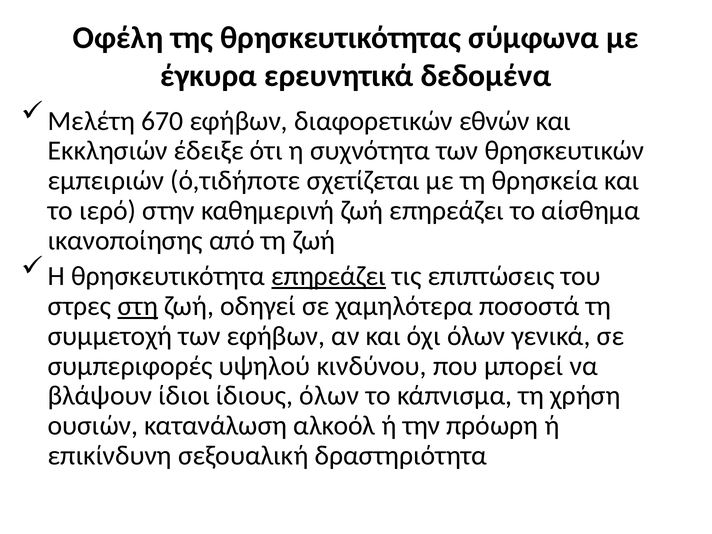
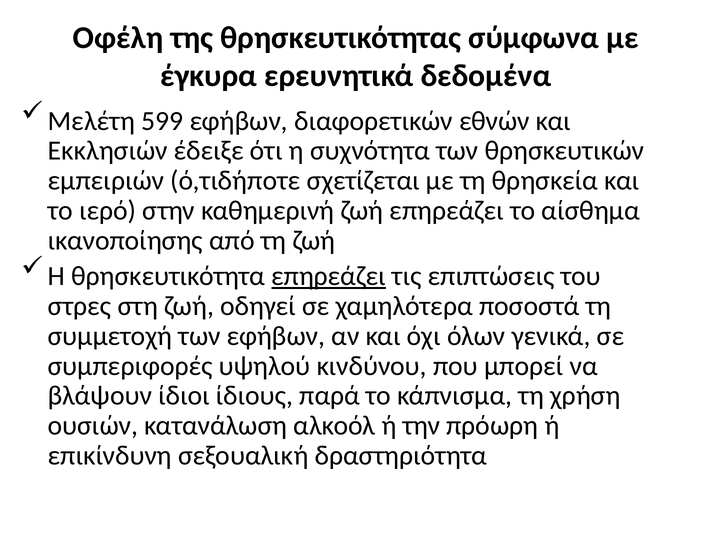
670: 670 -> 599
στη underline: present -> none
ίδιους όλων: όλων -> παρά
